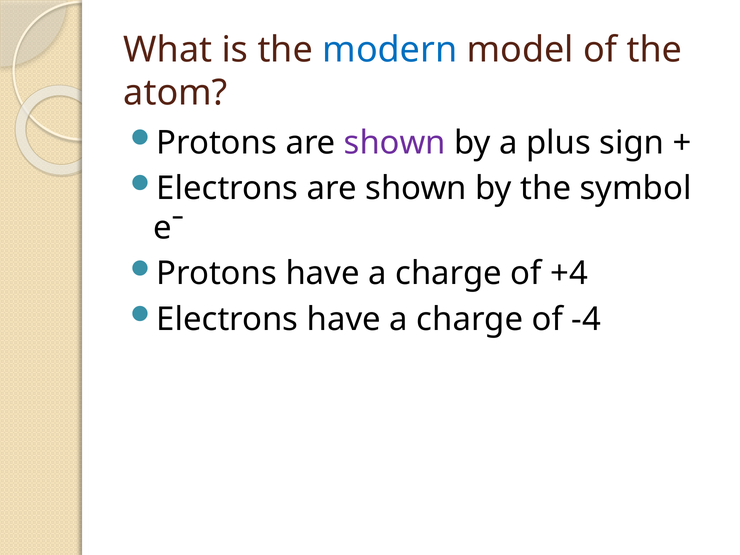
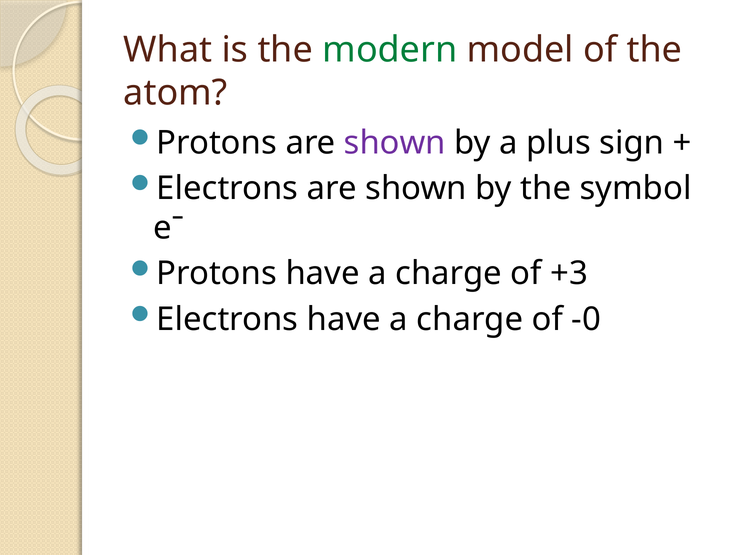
modern colour: blue -> green
+4: +4 -> +3
-4: -4 -> -0
